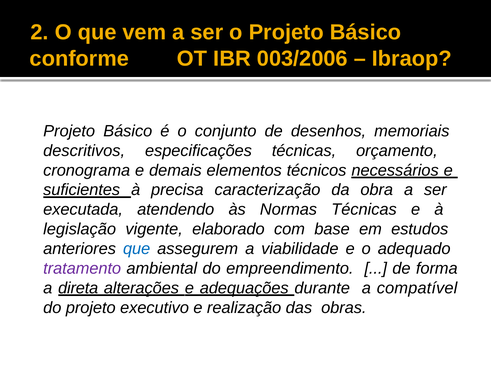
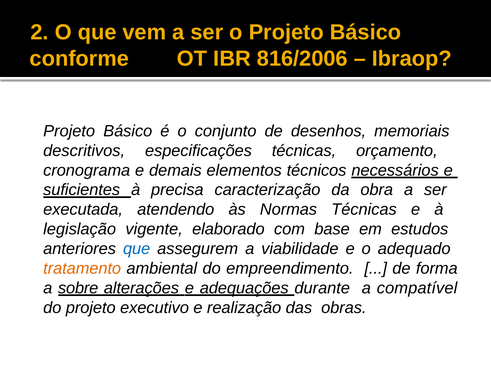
003/2006: 003/2006 -> 816/2006
tratamento colour: purple -> orange
direta: direta -> sobre
